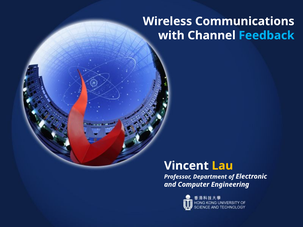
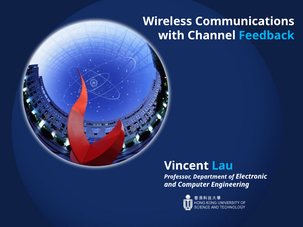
Lau colour: yellow -> light blue
